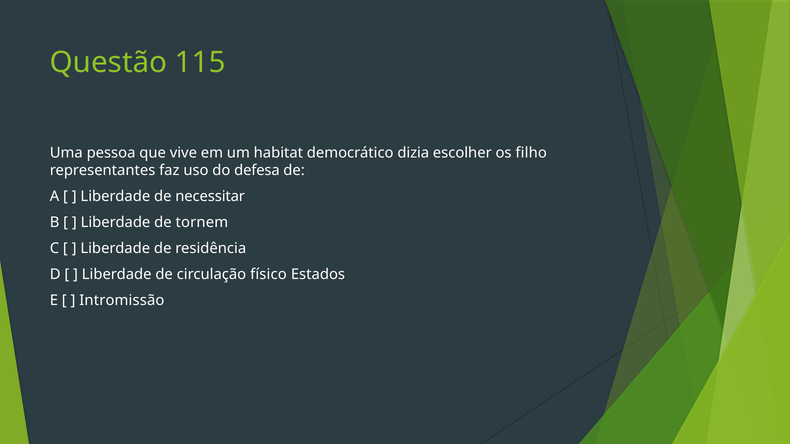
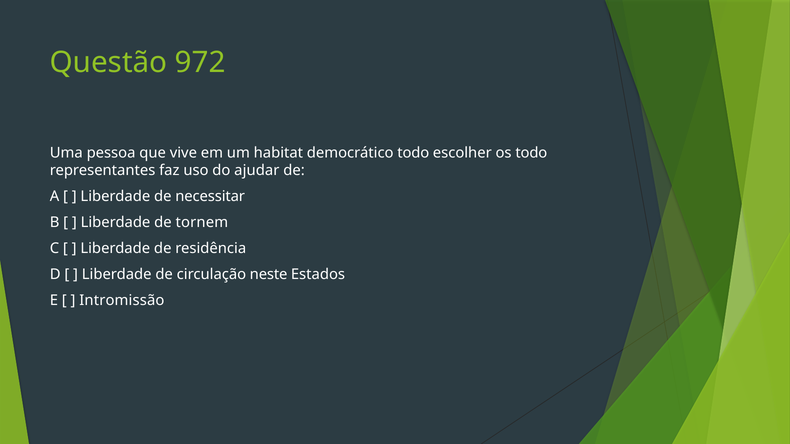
115: 115 -> 972
democrático dizia: dizia -> todo
os filho: filho -> todo
defesa: defesa -> ajudar
físico: físico -> neste
